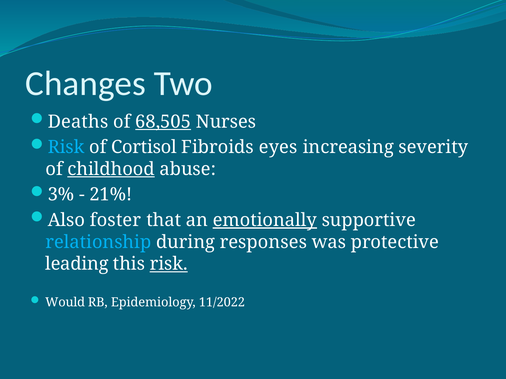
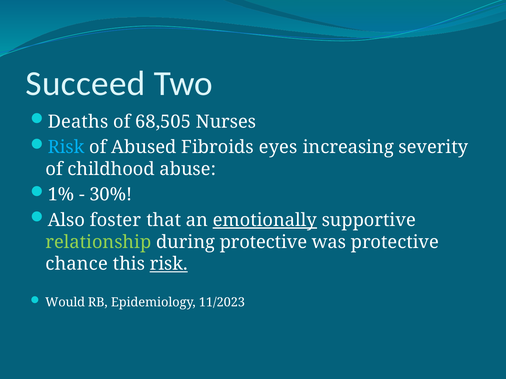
Changes: Changes -> Succeed
68,505 underline: present -> none
Cortisol: Cortisol -> Abused
childhood underline: present -> none
3%: 3% -> 1%
21%: 21% -> 30%
relationship colour: light blue -> light green
during responses: responses -> protective
leading: leading -> chance
11/2022: 11/2022 -> 11/2023
